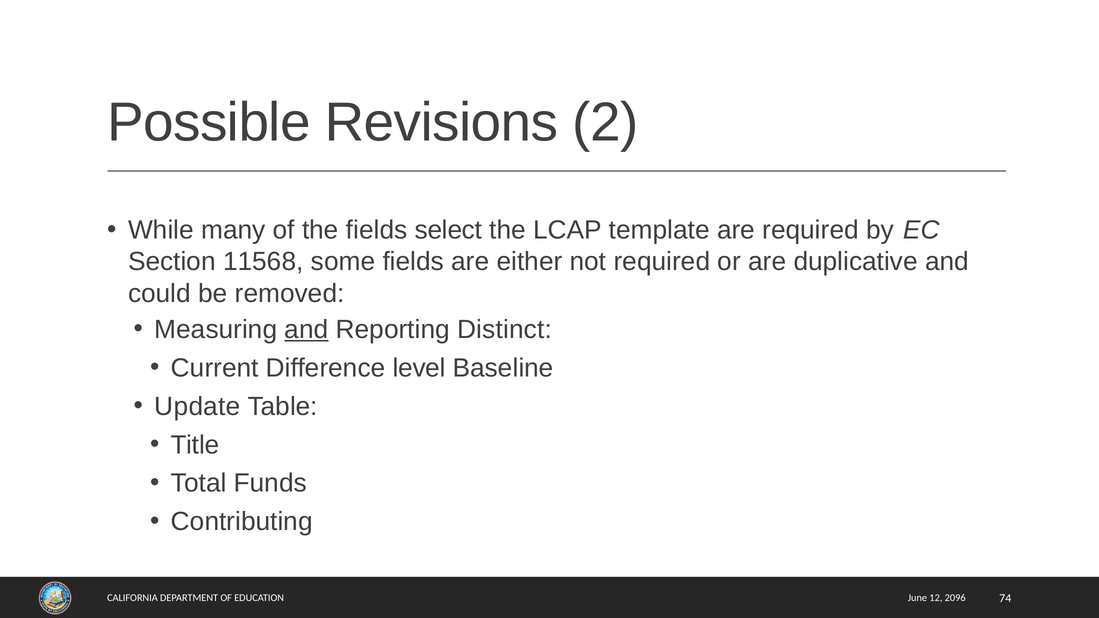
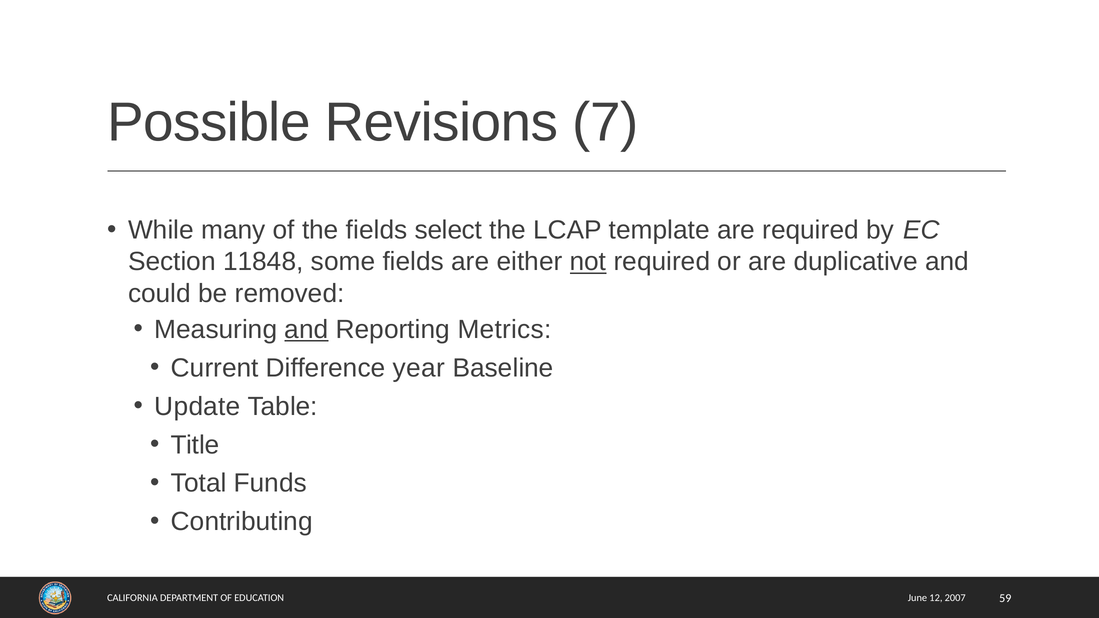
2: 2 -> 7
11568: 11568 -> 11848
not underline: none -> present
Distinct: Distinct -> Metrics
level: level -> year
74: 74 -> 59
2096: 2096 -> 2007
